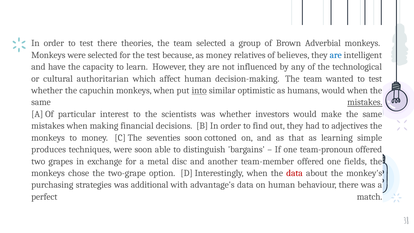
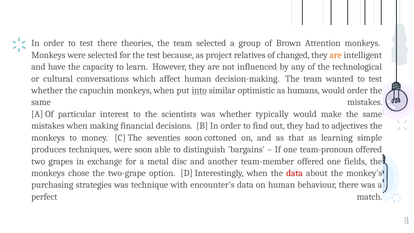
Adverbial: Adverbial -> Attention
as money: money -> project
believes: believes -> changed
are at (336, 55) colour: blue -> orange
authoritarian: authoritarian -> conversations
would when: when -> order
mistakes at (365, 102) underline: present -> none
investors: investors -> typically
additional: additional -> technique
advantage's: advantage's -> encounter's
